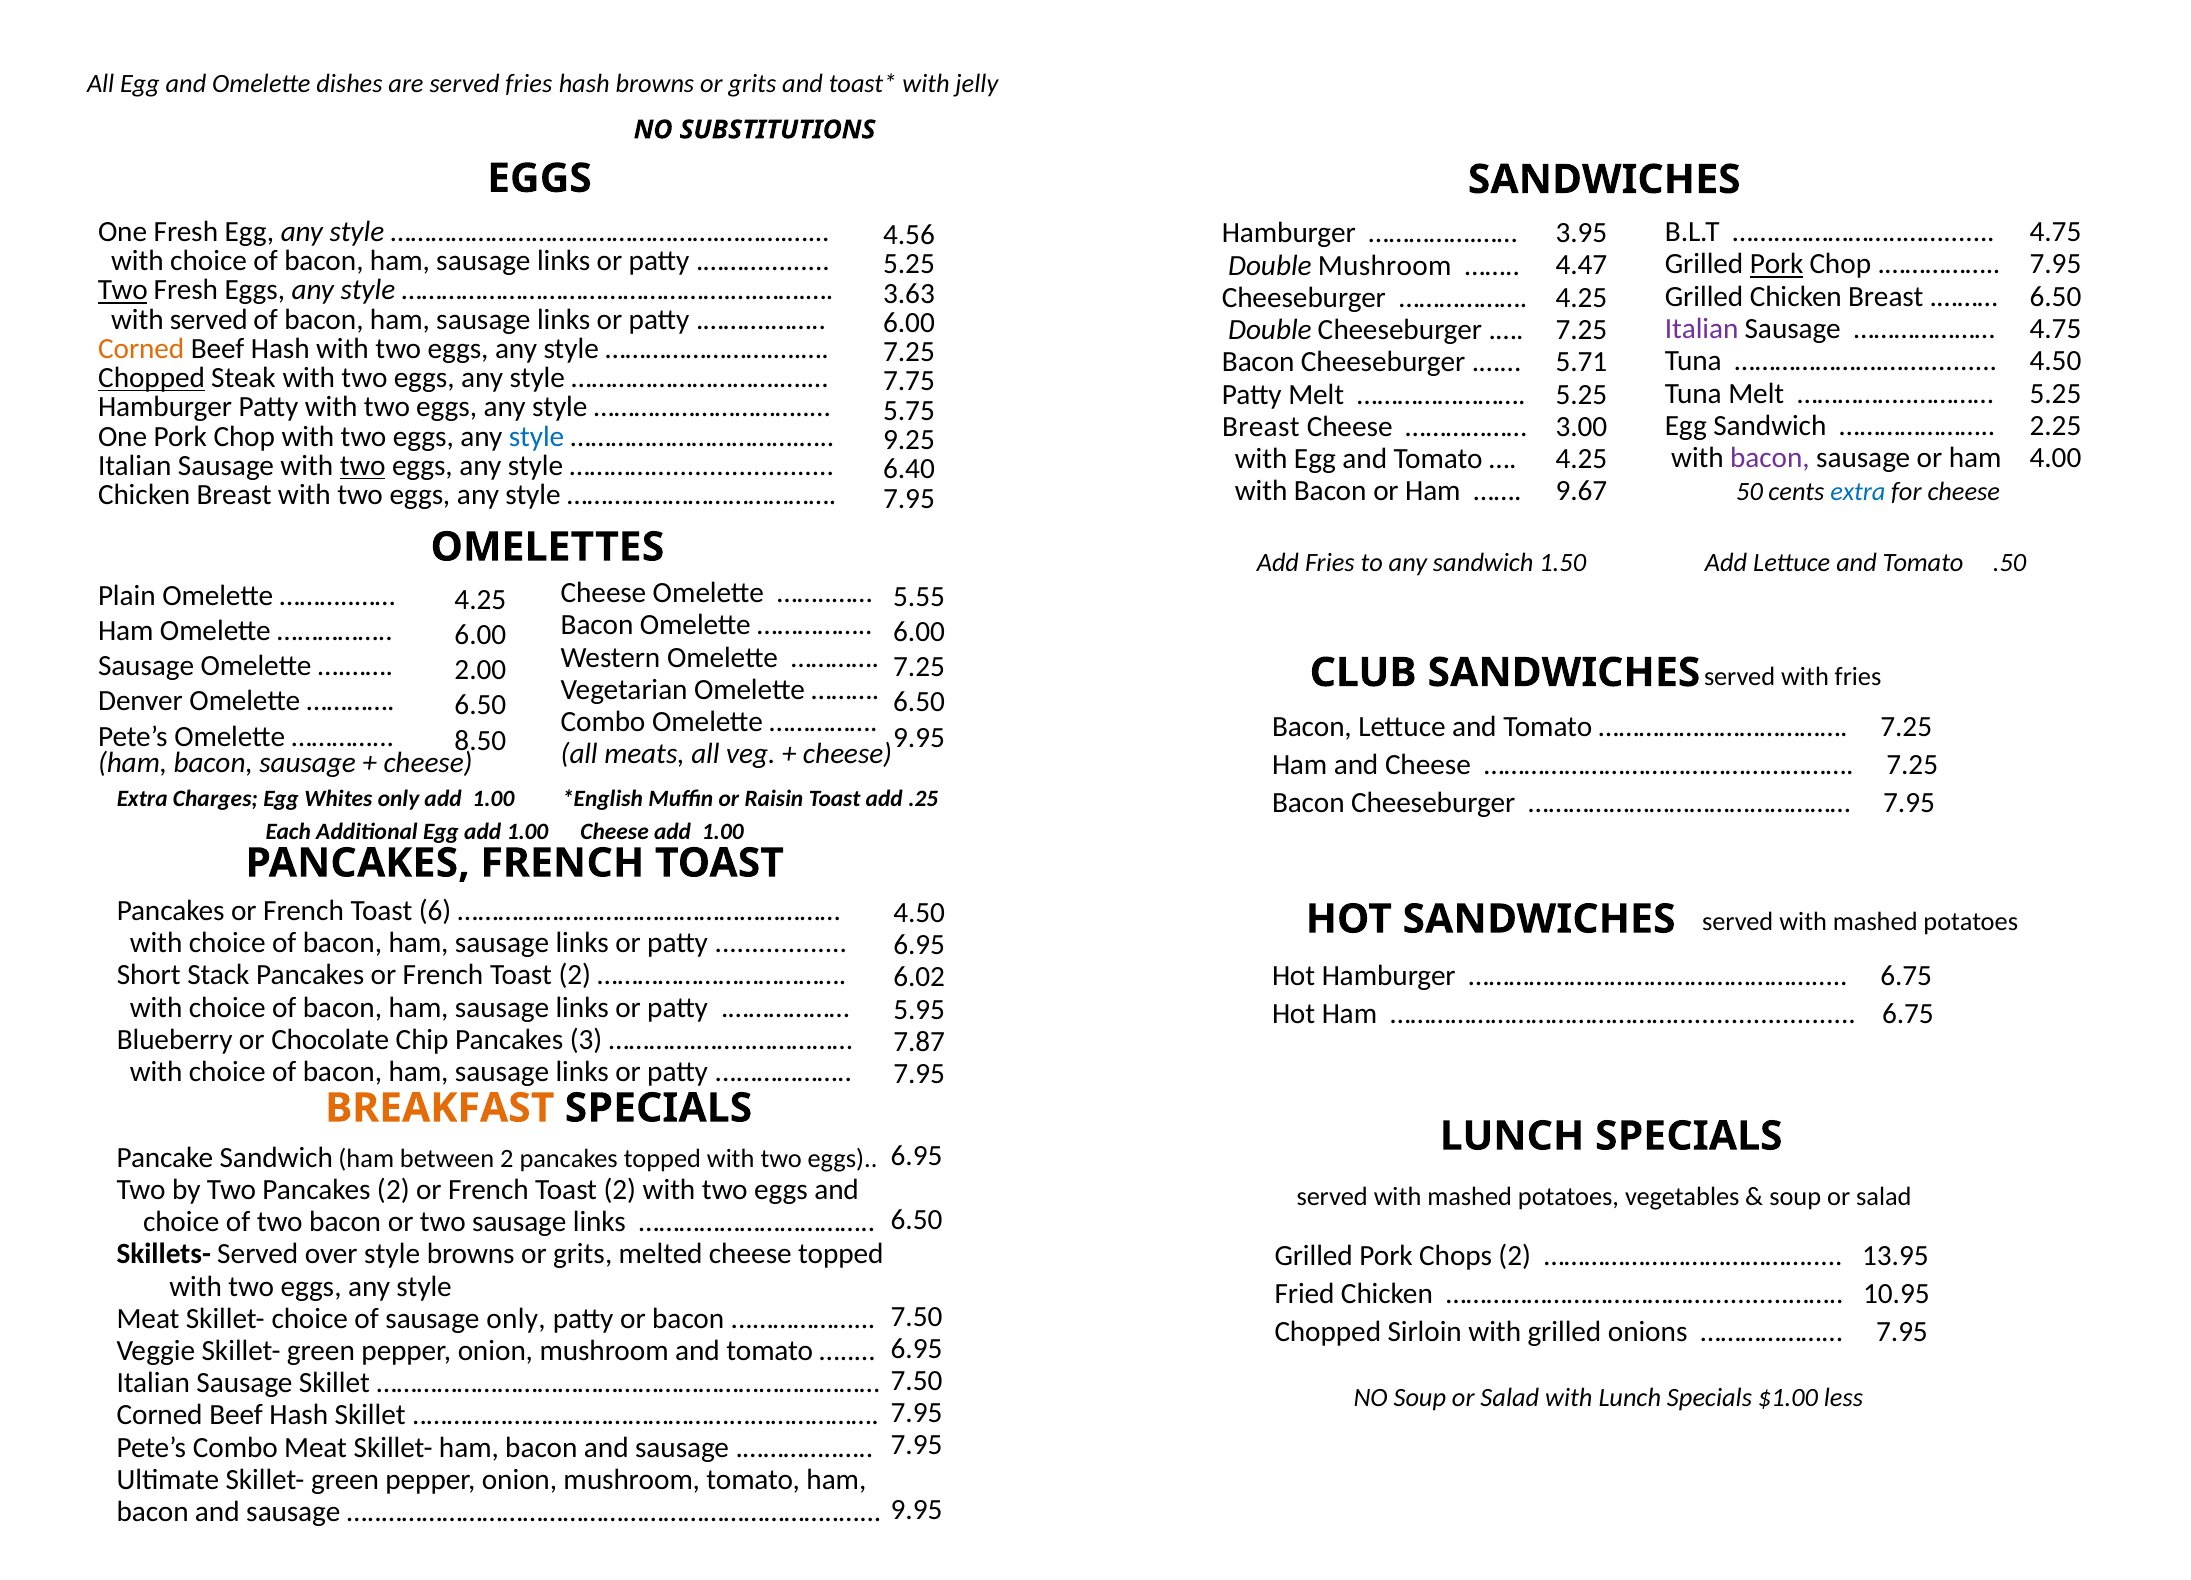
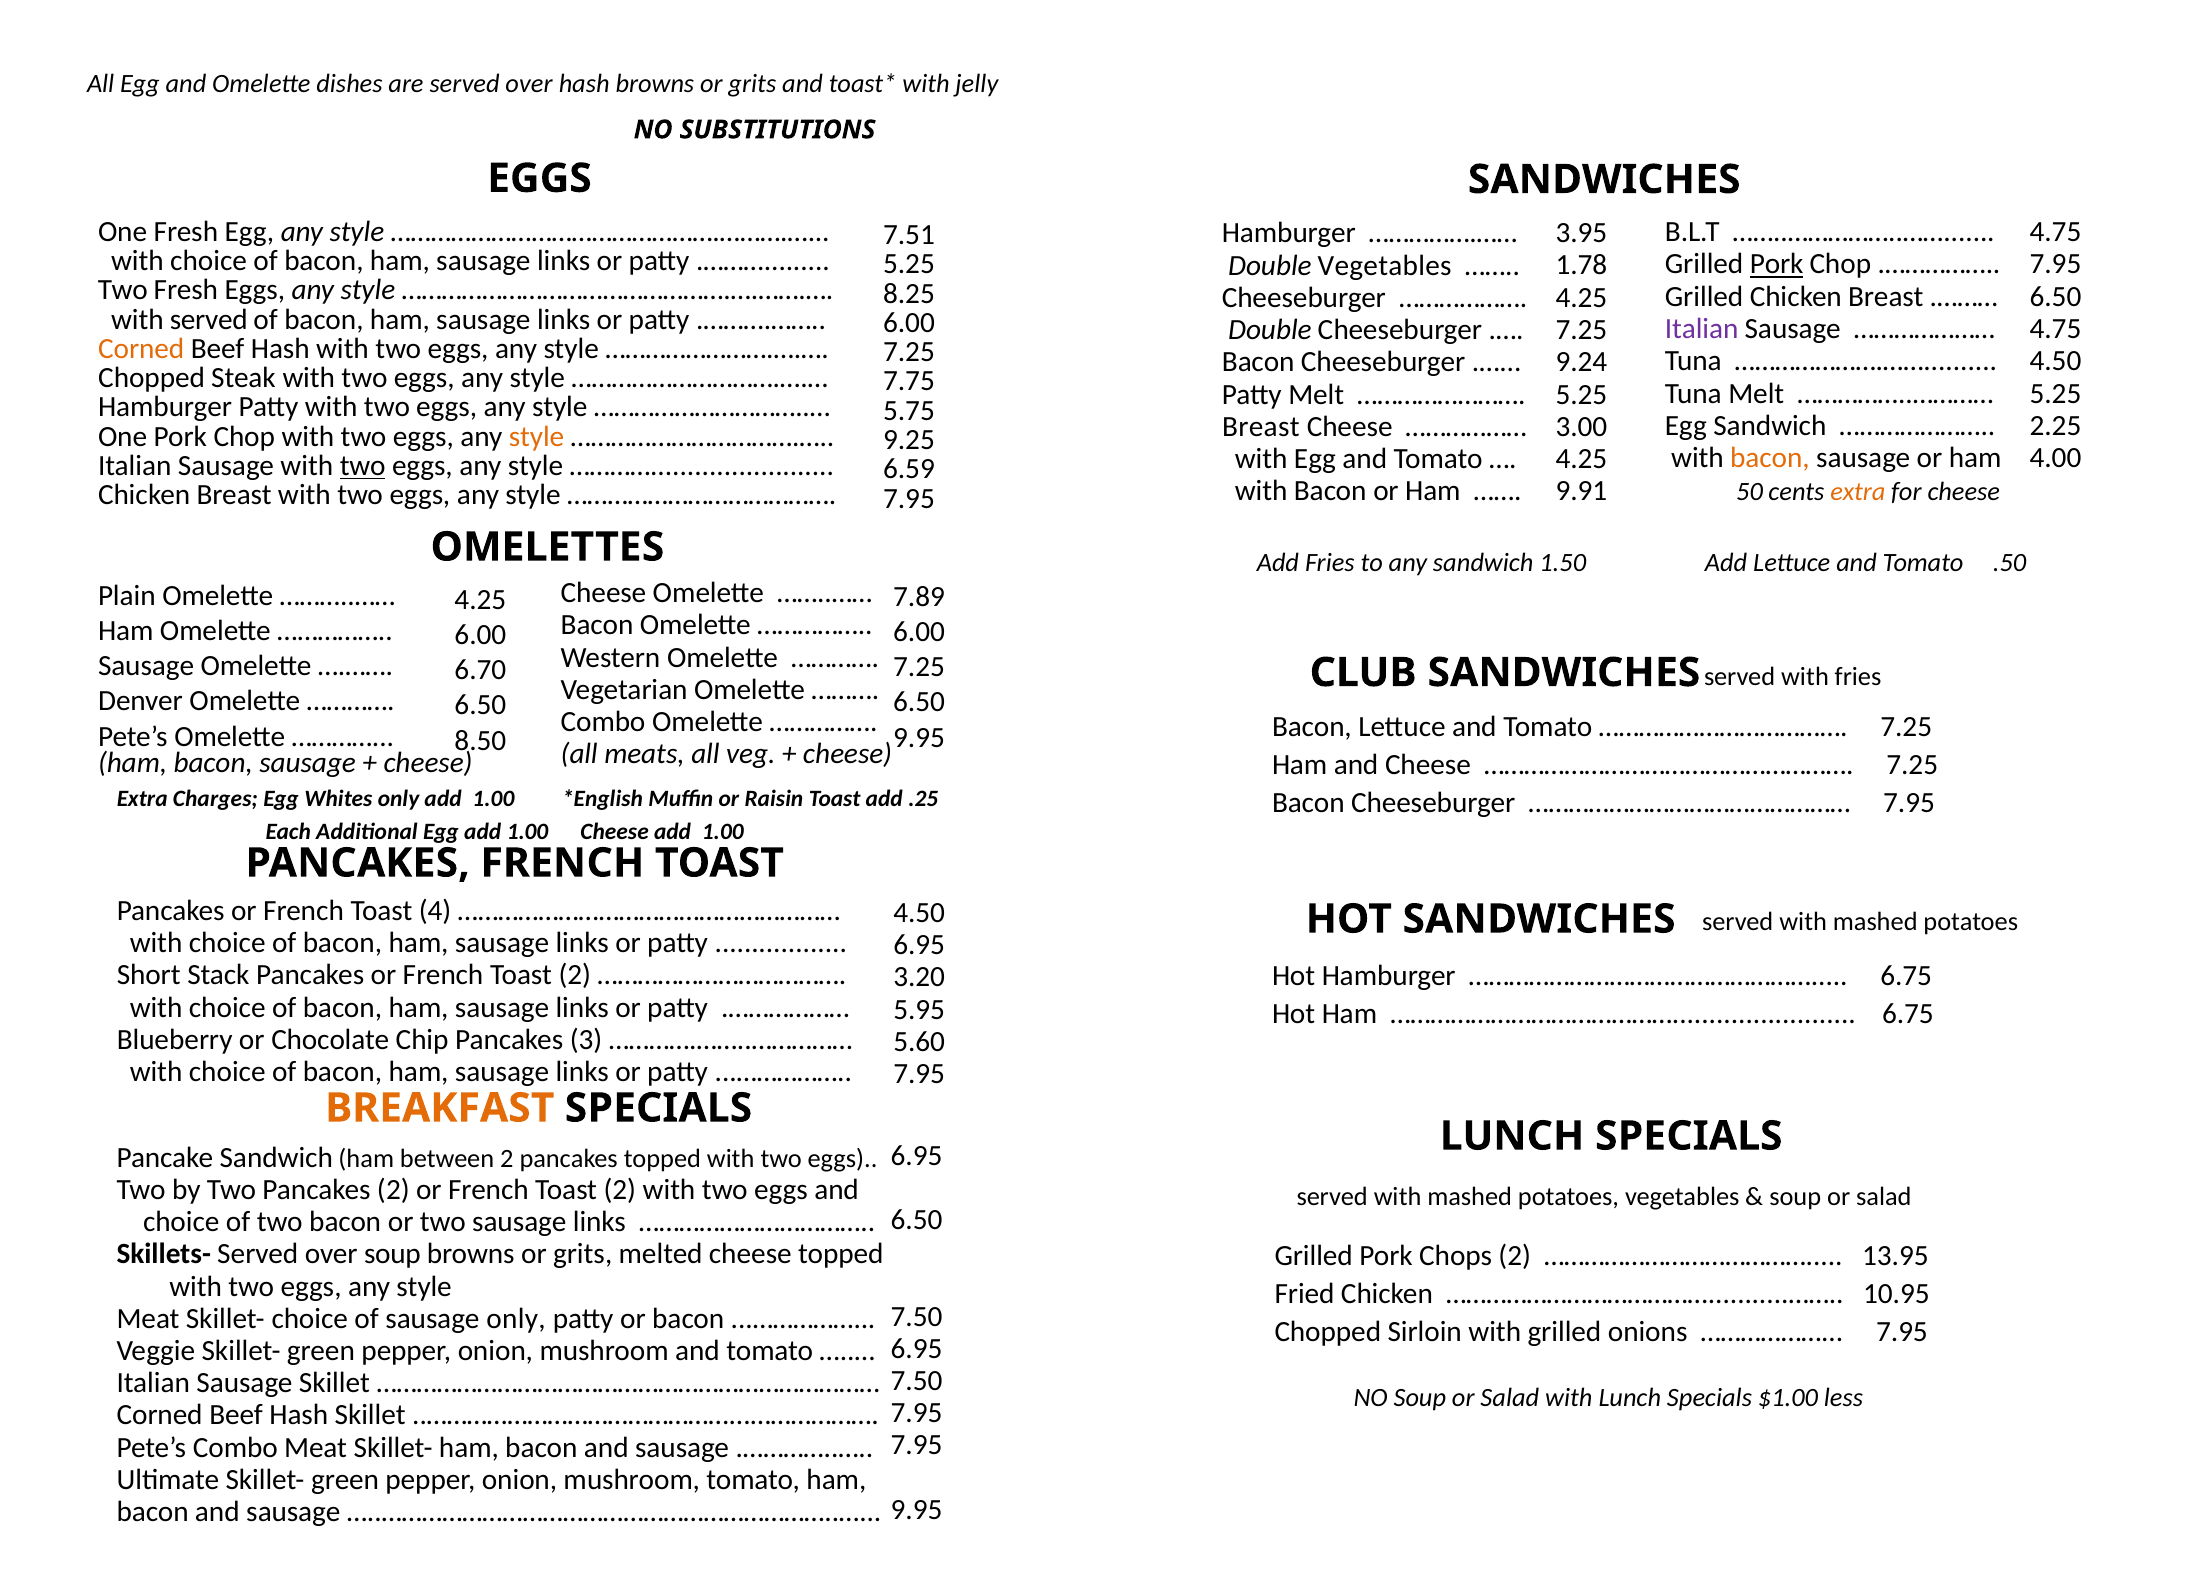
are served fries: fries -> over
4.56: 4.56 -> 7.51
4.47: 4.47 -> 1.78
Double Mushroom: Mushroom -> Vegetables
Two at (123, 290) underline: present -> none
3.63: 3.63 -> 8.25
5.71: 5.71 -> 9.24
Chopped at (152, 378) underline: present -> none
style at (536, 437) colour: blue -> orange
bacon at (1770, 458) colour: purple -> orange
6.40: 6.40 -> 6.59
9.67: 9.67 -> 9.91
extra at (1858, 492) colour: blue -> orange
5.55: 5.55 -> 7.89
2.00: 2.00 -> 6.70
6: 6 -> 4
6.02: 6.02 -> 3.20
7.87: 7.87 -> 5.60
over style: style -> soup
